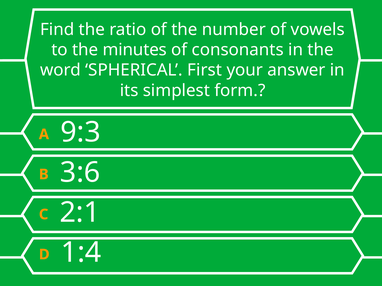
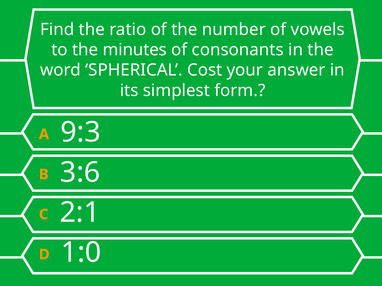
First: First -> Cost
1:4: 1:4 -> 1:0
